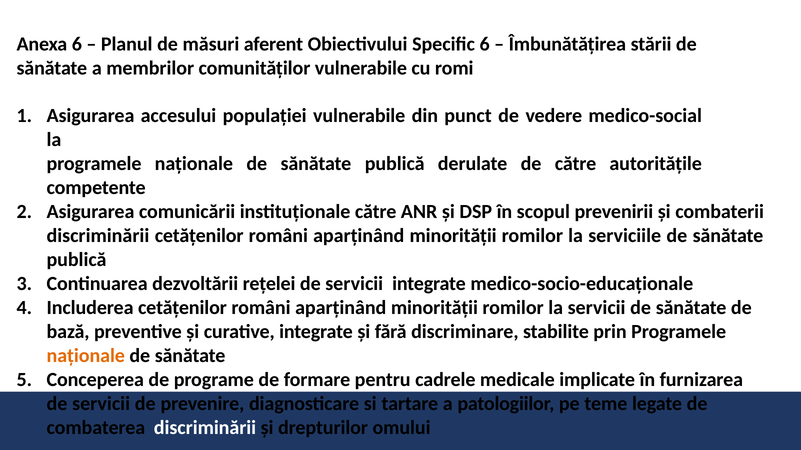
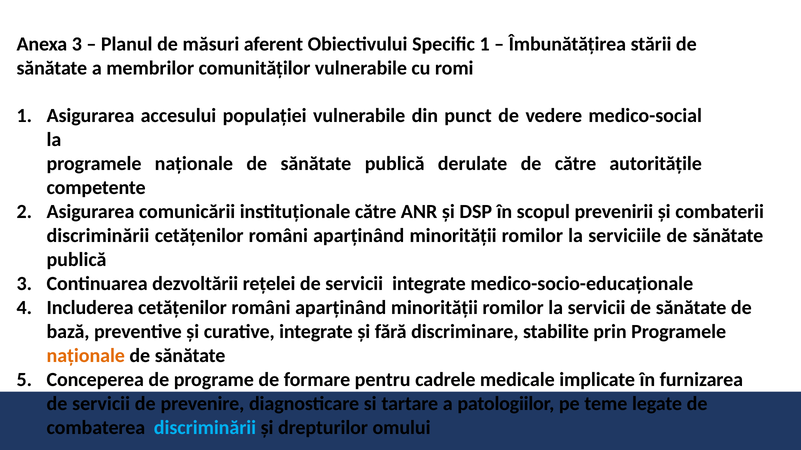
Anexa 6: 6 -> 3
Specific 6: 6 -> 1
discriminării at (205, 428) colour: white -> light blue
